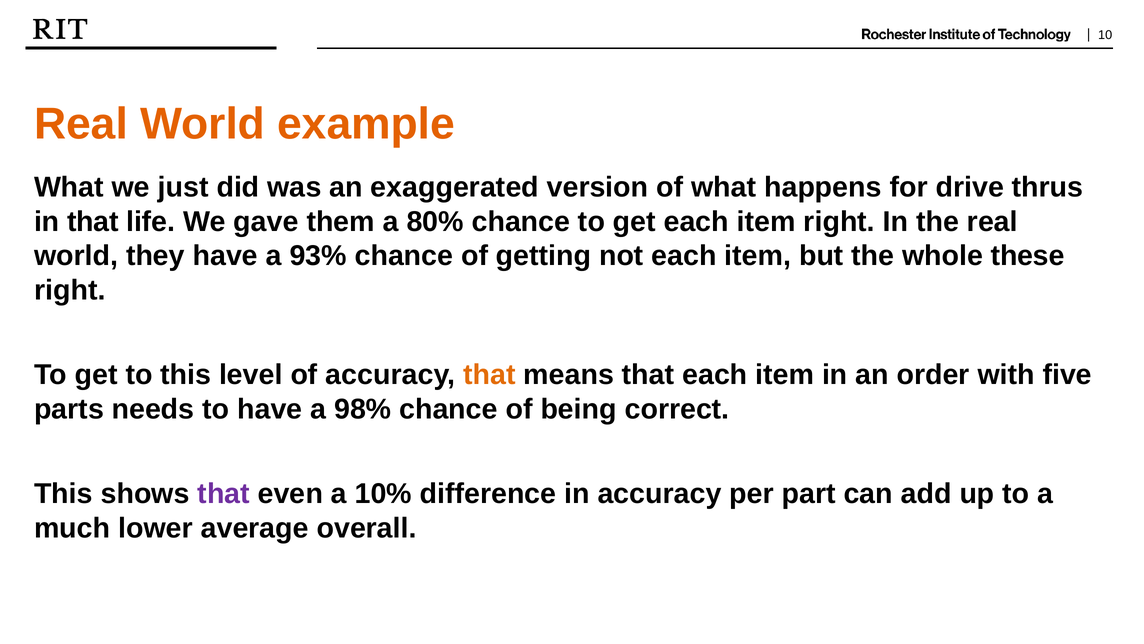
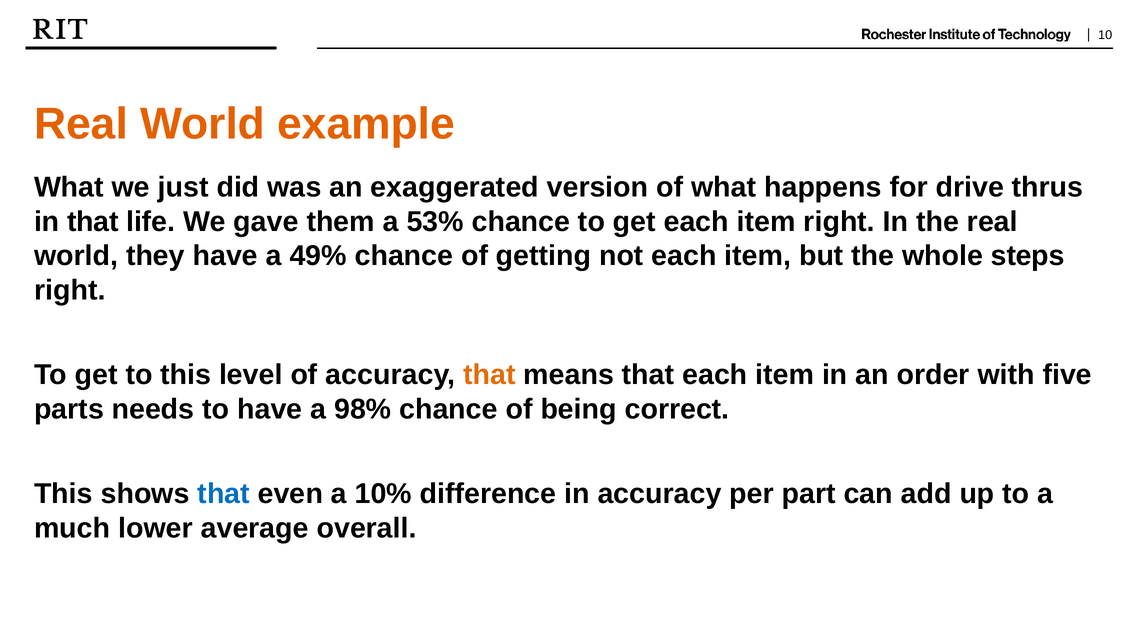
80%: 80% -> 53%
93%: 93% -> 49%
these: these -> steps
that at (224, 493) colour: purple -> blue
